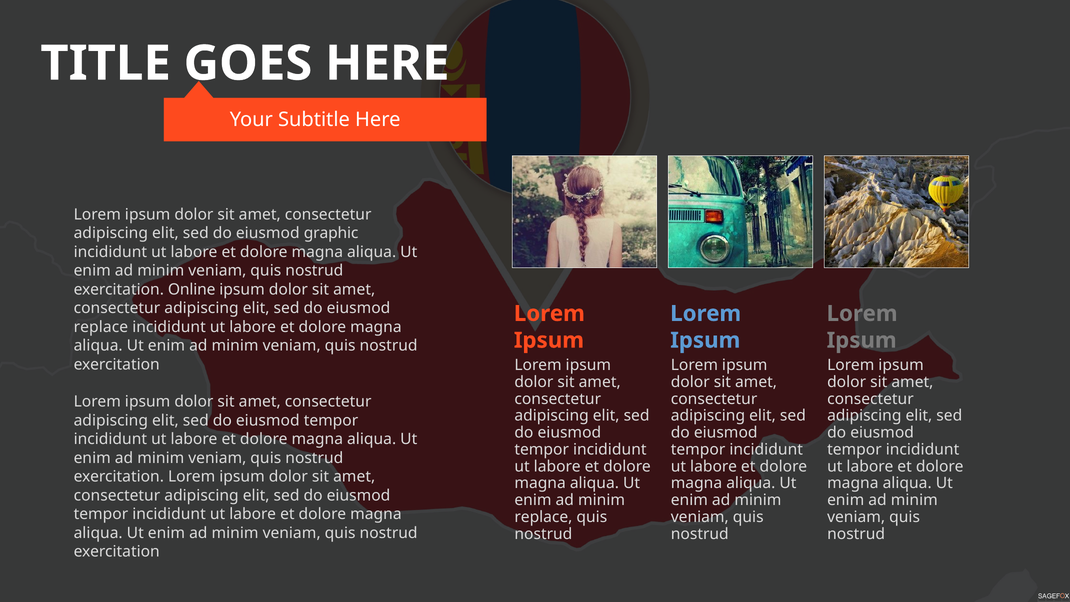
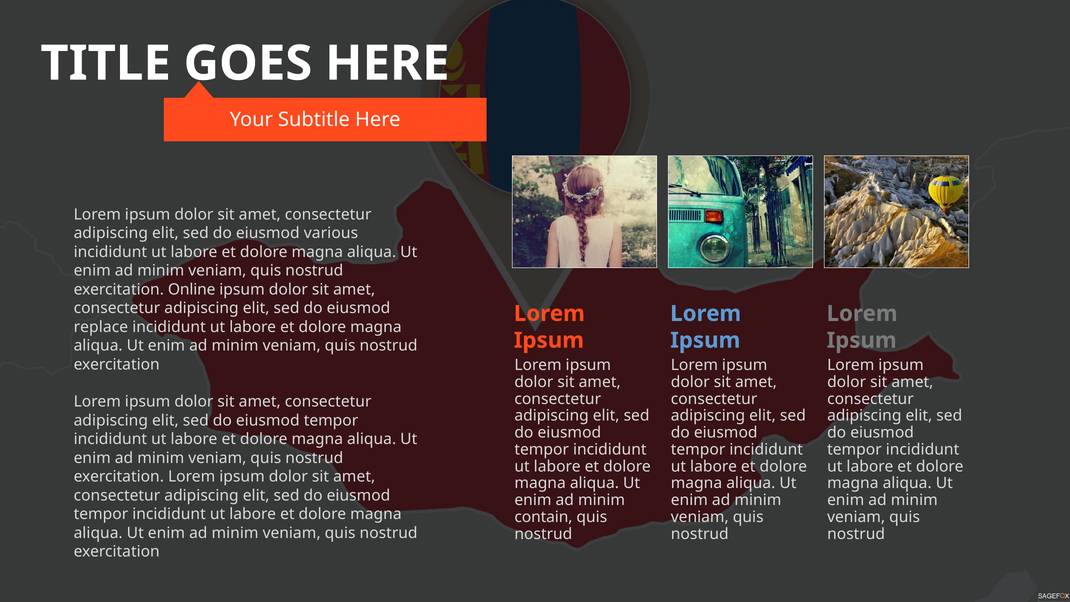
graphic: graphic -> various
replace at (543, 517): replace -> contain
